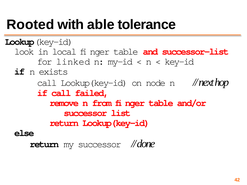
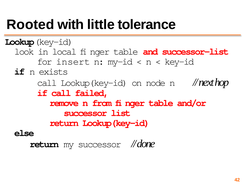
able: able -> little
linked: linked -> insert
